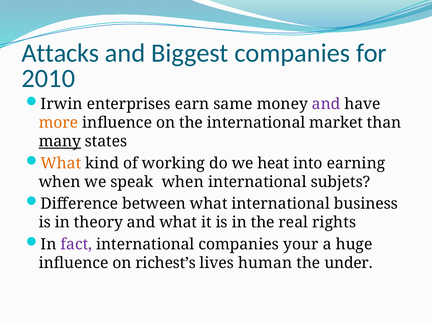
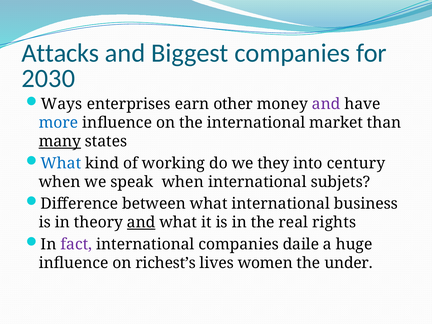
2010: 2010 -> 2030
Irwin: Irwin -> Ways
same: same -> other
more colour: orange -> blue
What at (61, 163) colour: orange -> blue
heat: heat -> they
earning: earning -> century
and at (141, 222) underline: none -> present
your: your -> daile
human: human -> women
